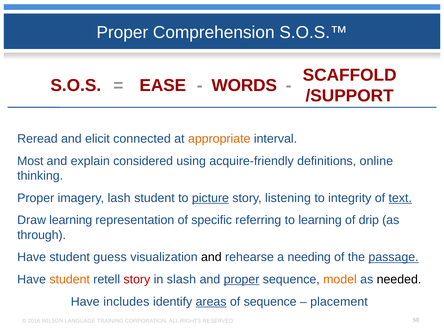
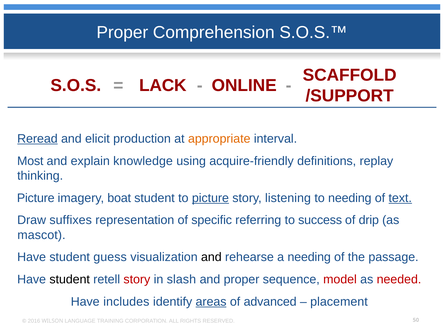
EASE: EASE -> LACK
WORDS: WORDS -> ONLINE
Reread underline: none -> present
connected: connected -> production
considered: considered -> knowledge
online: online -> replay
Proper at (36, 198): Proper -> Picture
lash: lash -> boat
to integrity: integrity -> needing
Draw learning: learning -> suffixes
to learning: learning -> success
through: through -> mascot
passage underline: present -> none
student at (70, 279) colour: orange -> black
proper at (242, 279) underline: present -> none
model colour: orange -> red
needed colour: black -> red
of sequence: sequence -> advanced
